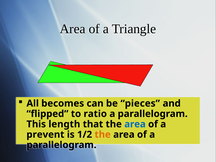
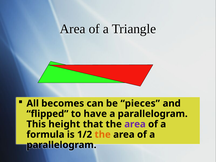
ratio: ratio -> have
length: length -> height
area at (135, 124) colour: blue -> purple
prevent: prevent -> formula
